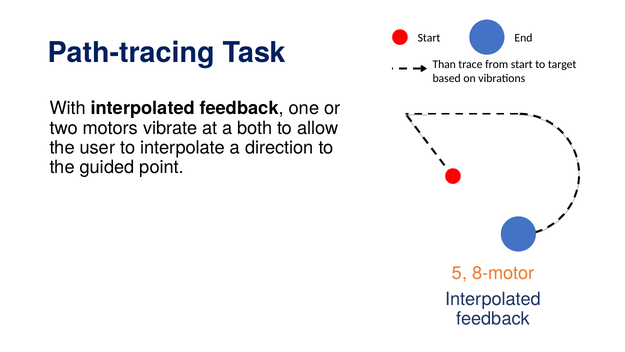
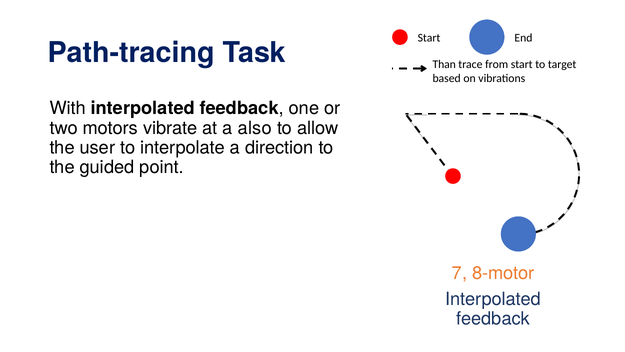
both: both -> also
5: 5 -> 7
